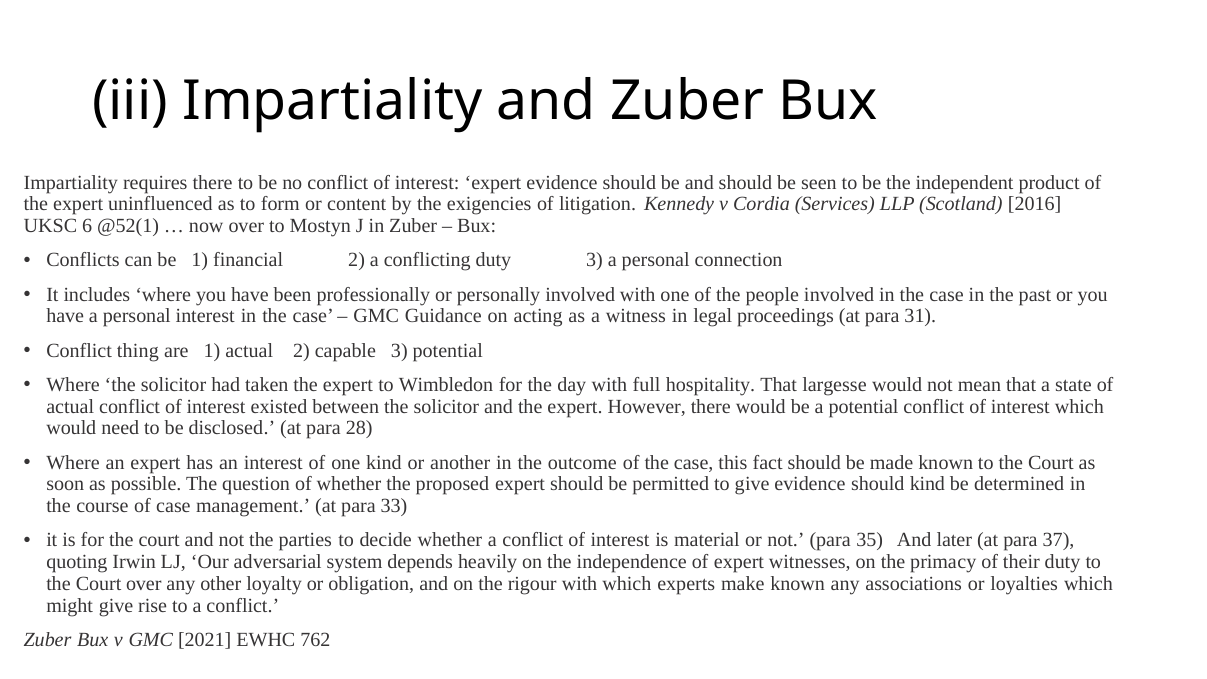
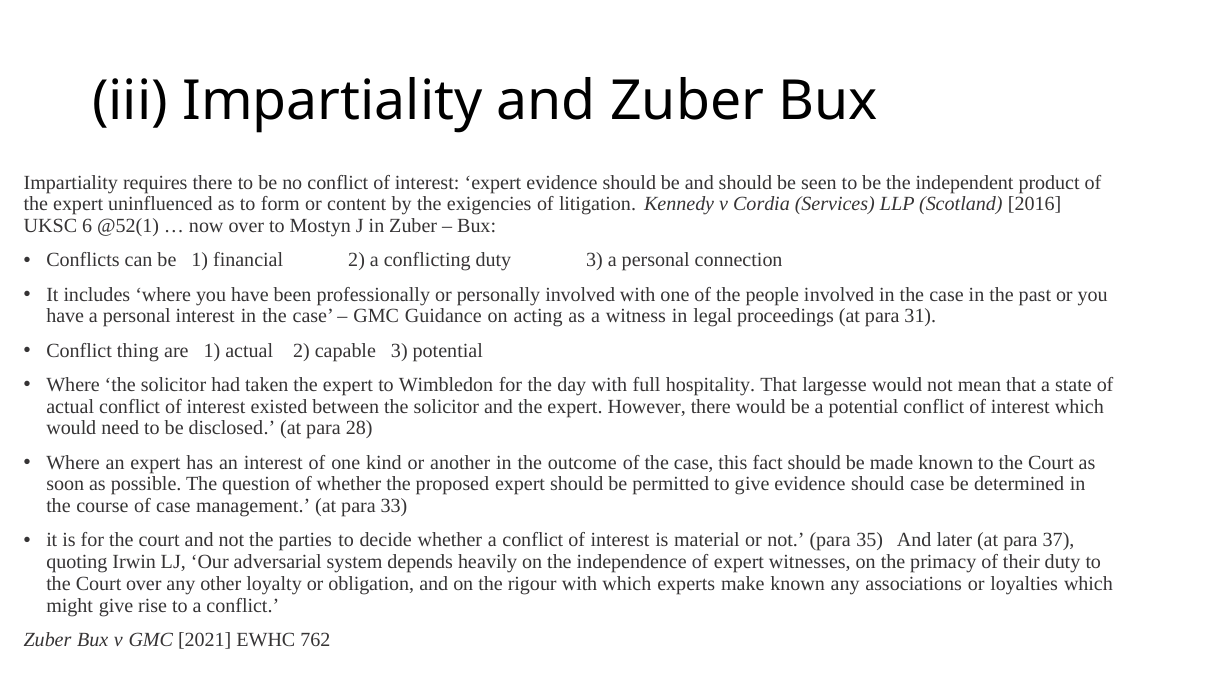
should kind: kind -> case
